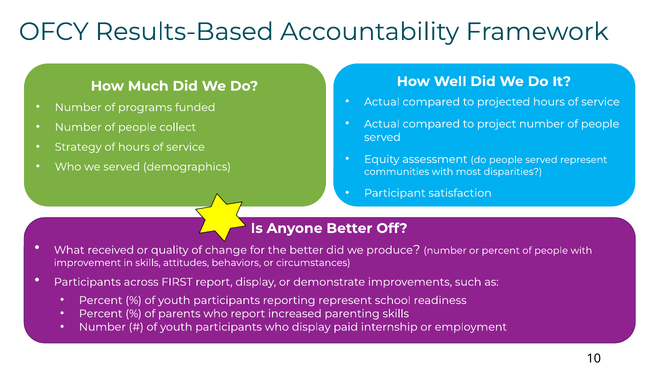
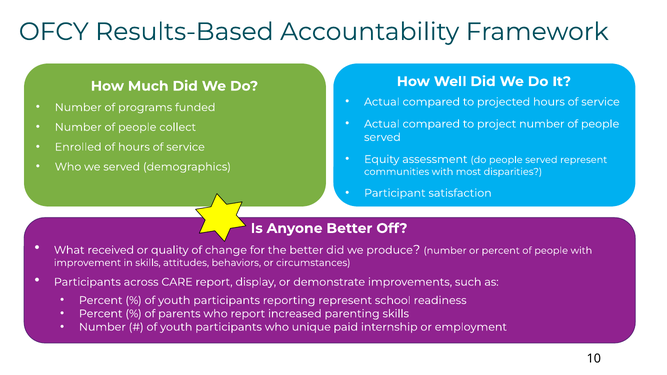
Strategy: Strategy -> Enrolled
FIRST: FIRST -> CARE
who display: display -> unique
